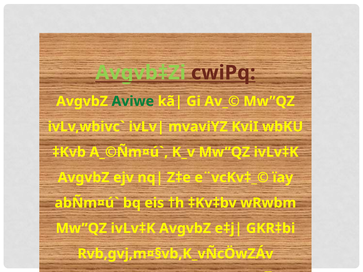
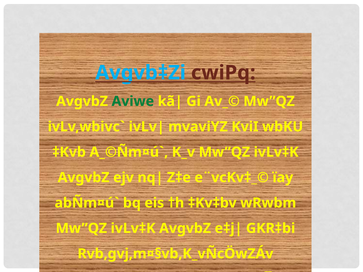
Avgvb‡Zi colour: light green -> light blue
